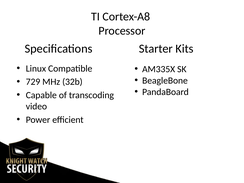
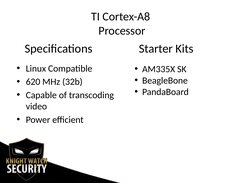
729: 729 -> 620
